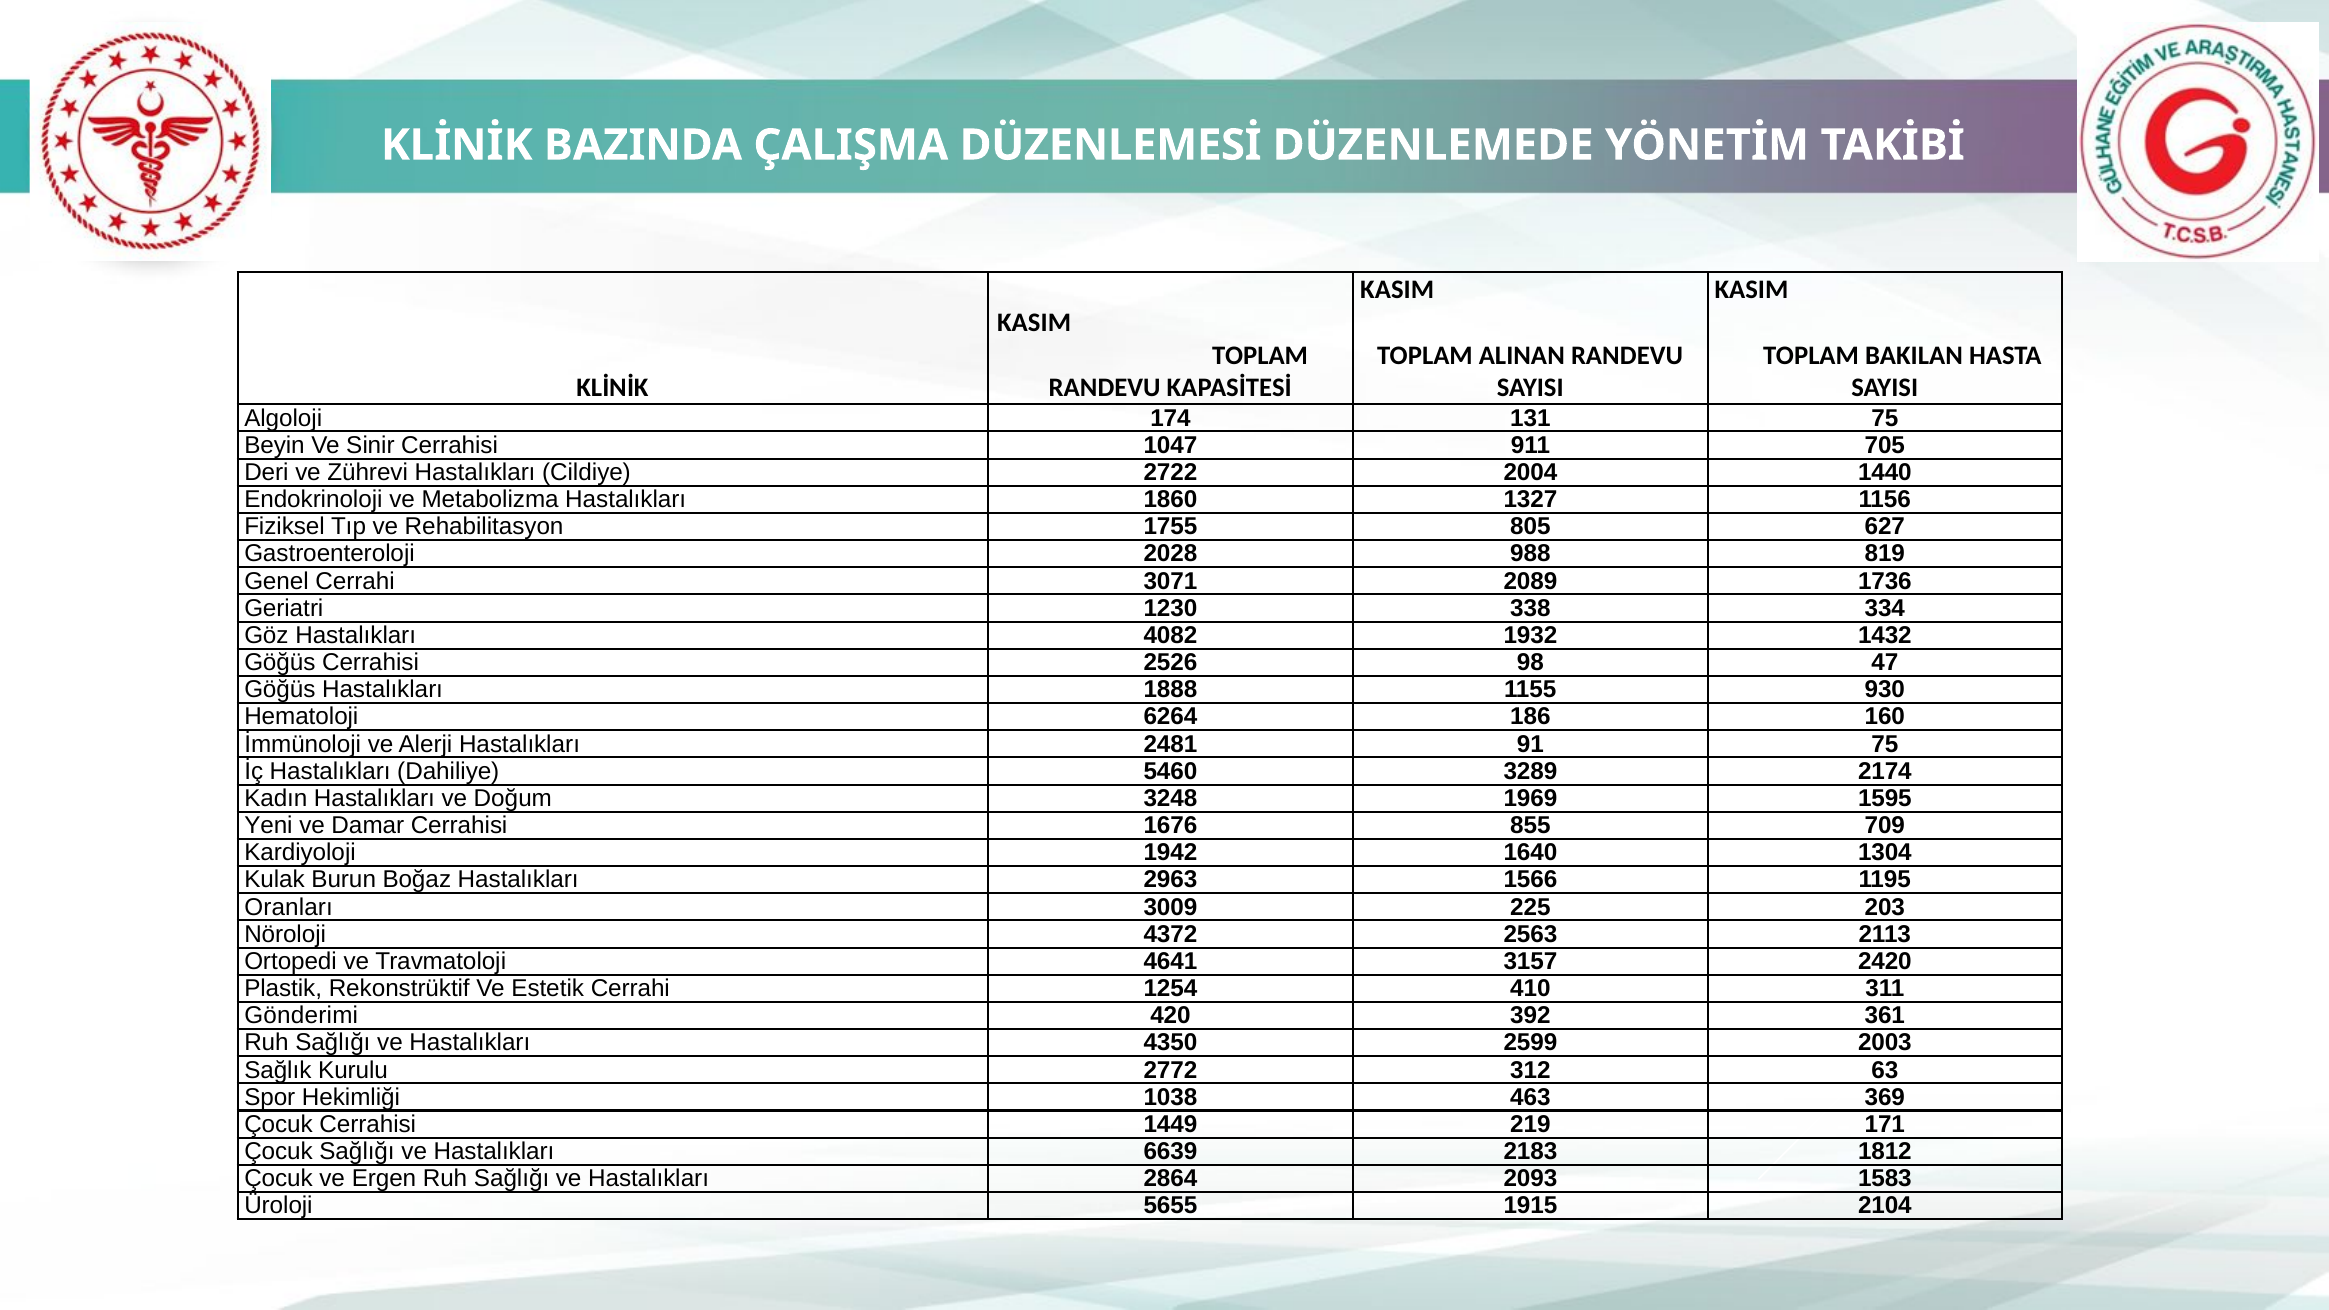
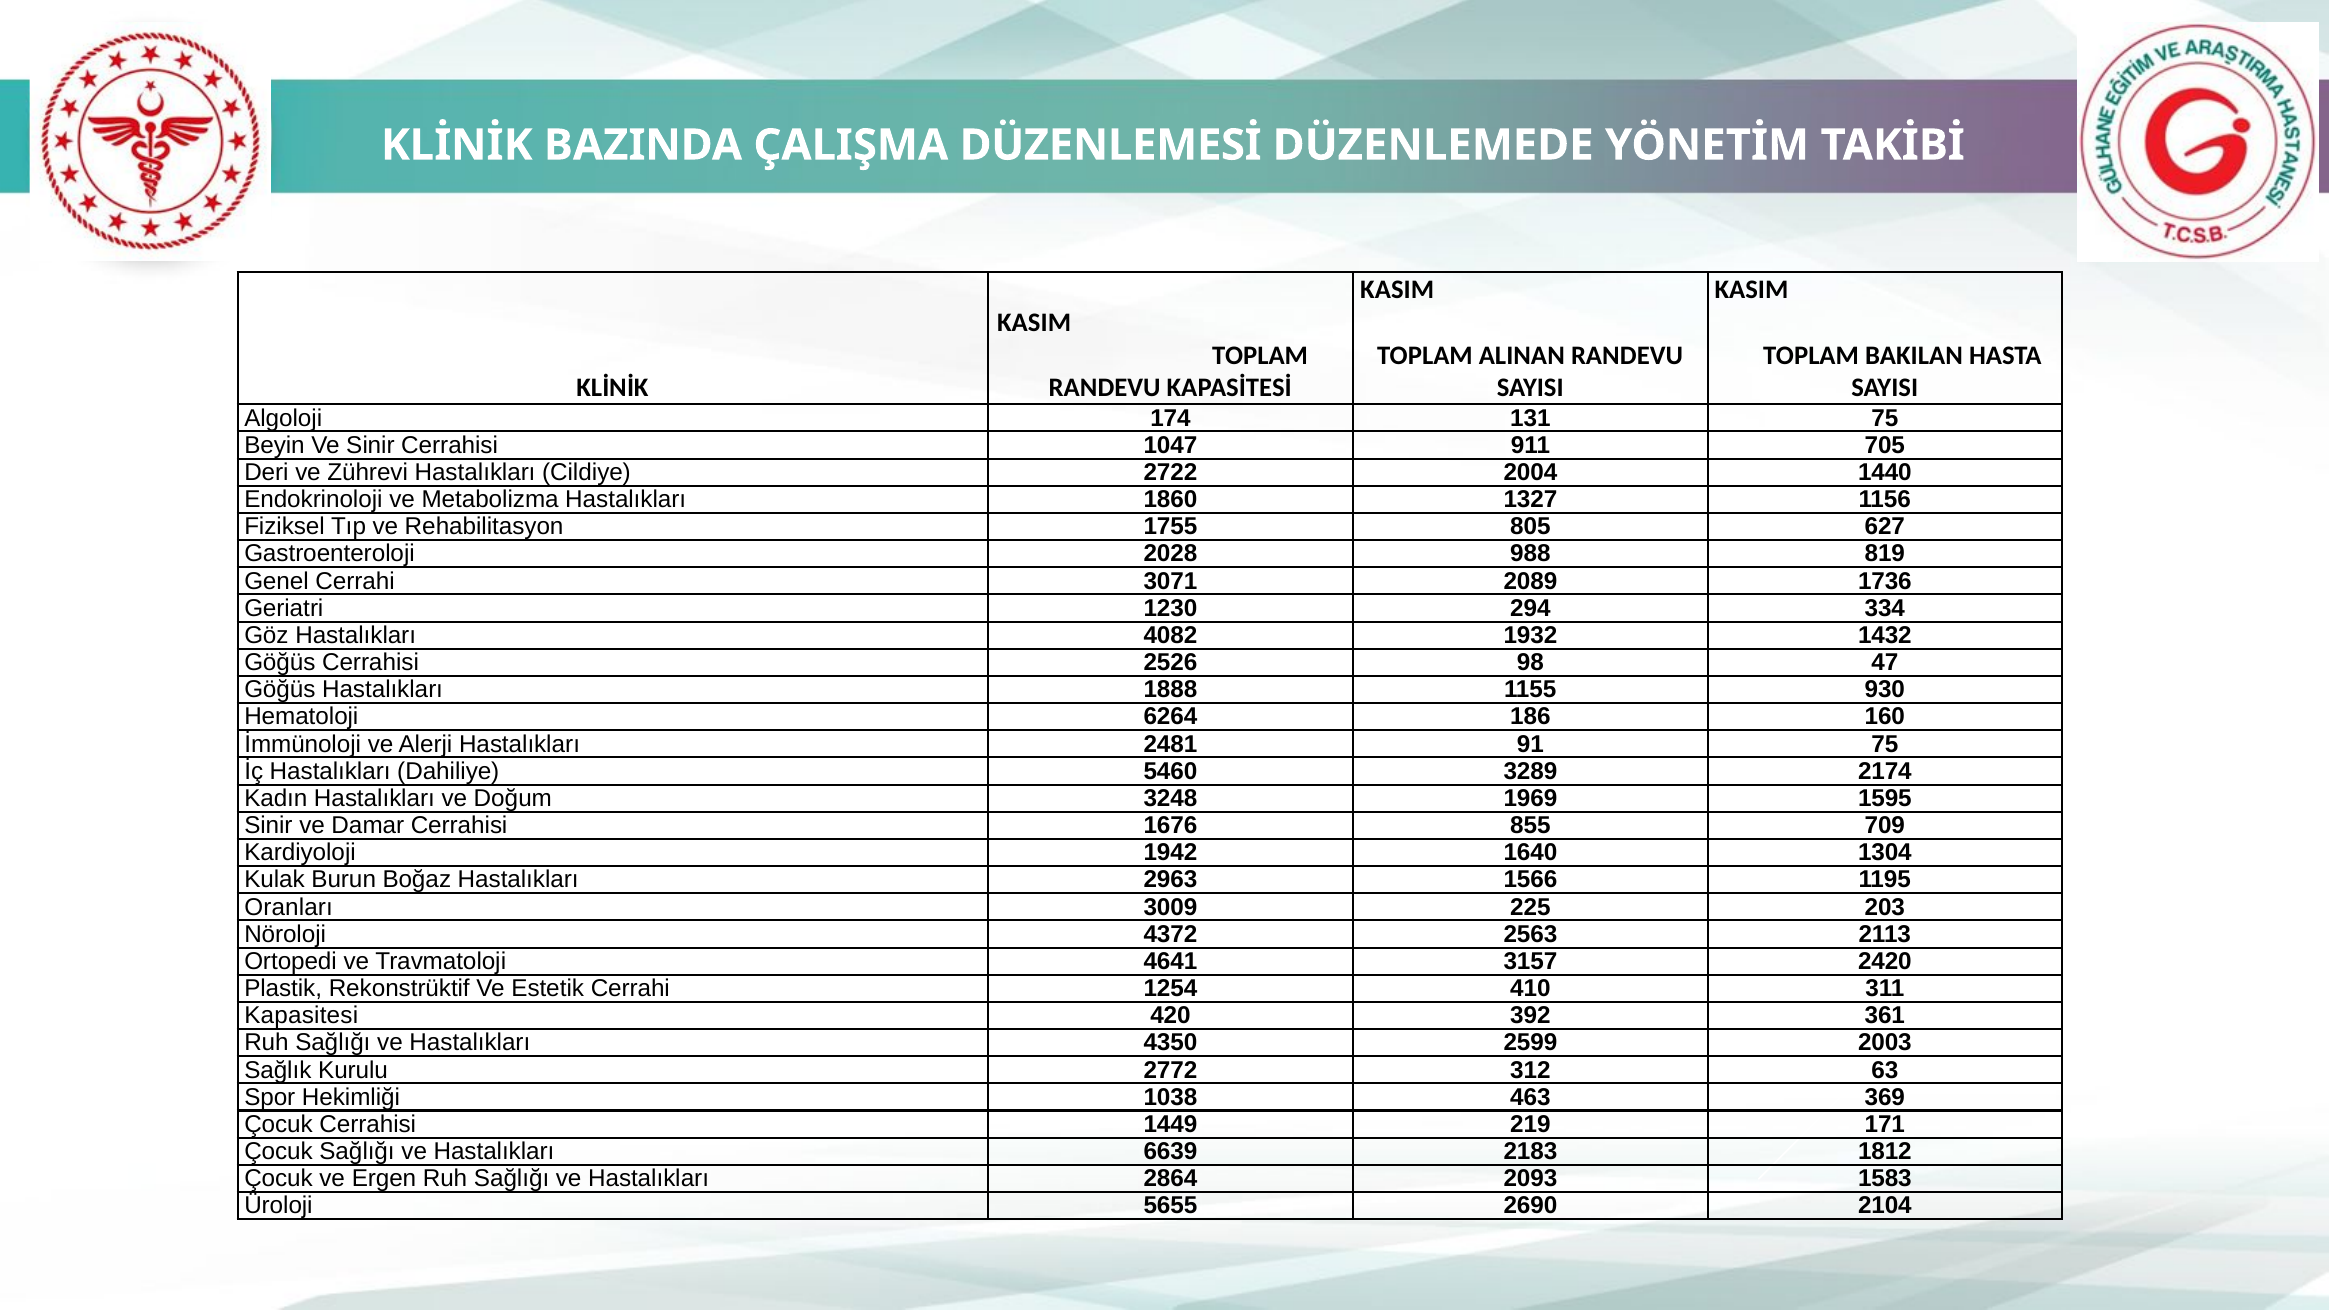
338: 338 -> 294
Yeni at (268, 826): Yeni -> Sinir
Gönderimi: Gönderimi -> Kapasitesi
1915: 1915 -> 2690
